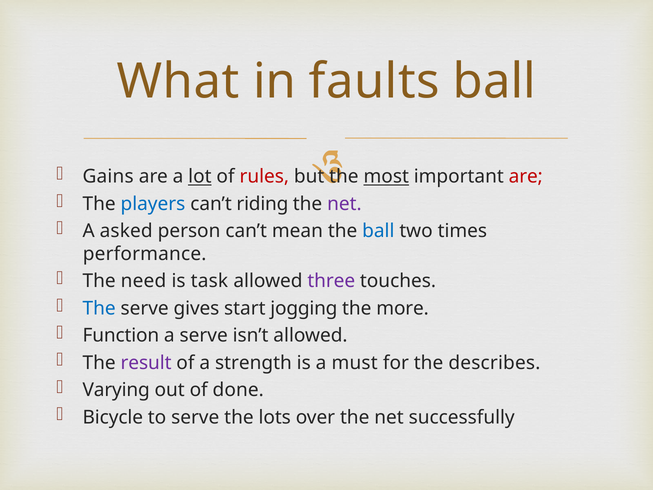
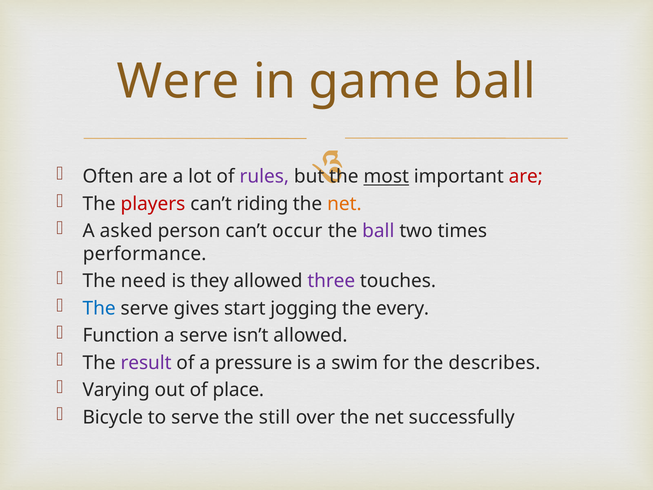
What: What -> Were
faults: faults -> game
Gains: Gains -> Often
lot underline: present -> none
rules colour: red -> purple
players colour: blue -> red
net at (344, 204) colour: purple -> orange
mean: mean -> occur
ball at (378, 231) colour: blue -> purple
task: task -> they
more: more -> every
strength: strength -> pressure
must: must -> swim
done: done -> place
lots: lots -> still
